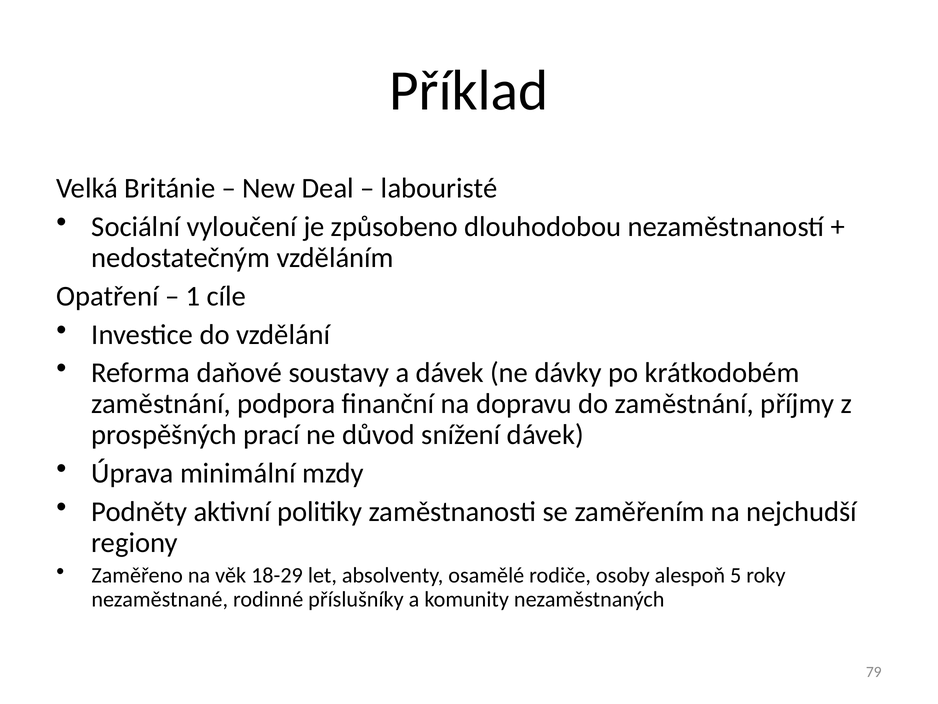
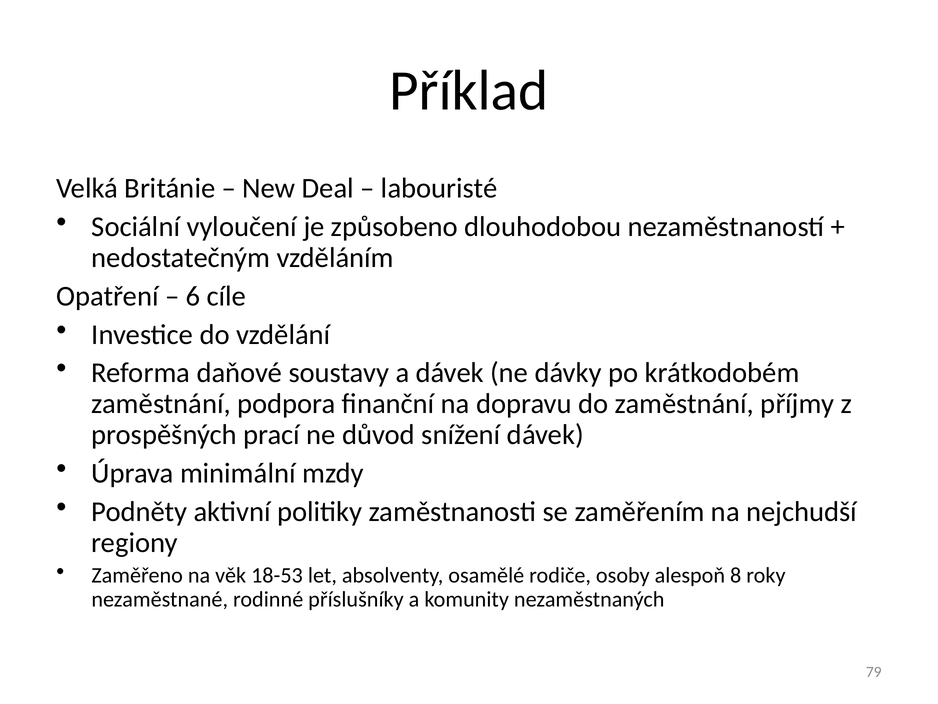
1: 1 -> 6
18-29: 18-29 -> 18-53
5: 5 -> 8
